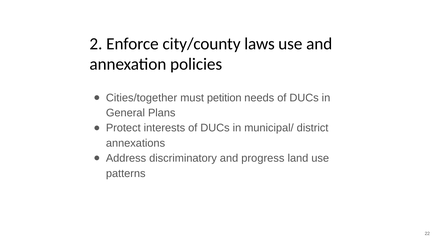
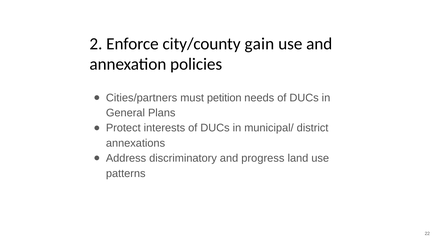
laws: laws -> gain
Cities/together: Cities/together -> Cities/partners
